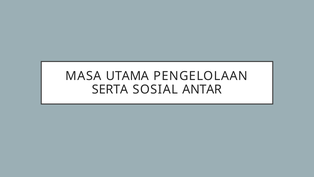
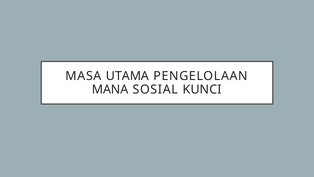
SERTA: SERTA -> MANA
ANTAR: ANTAR -> KUNCI
